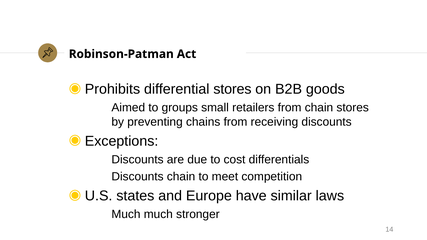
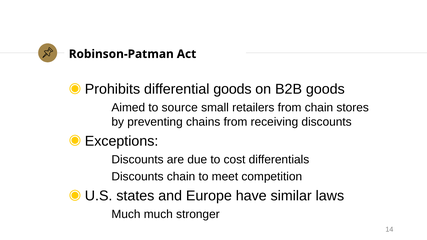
differential stores: stores -> goods
groups: groups -> source
